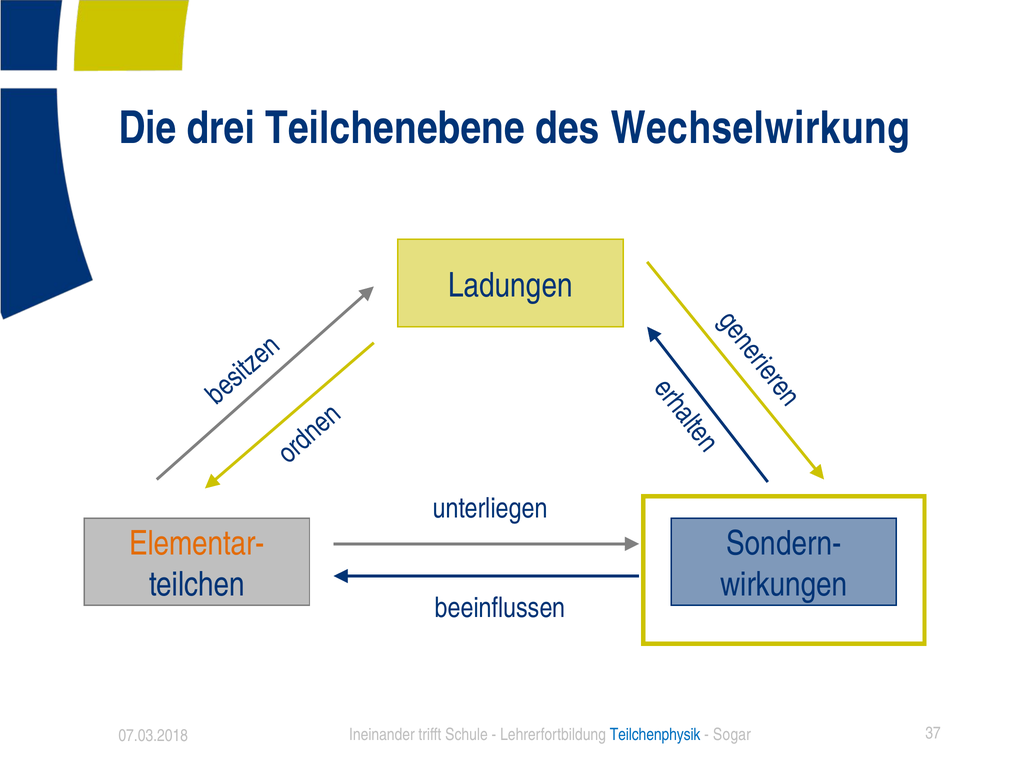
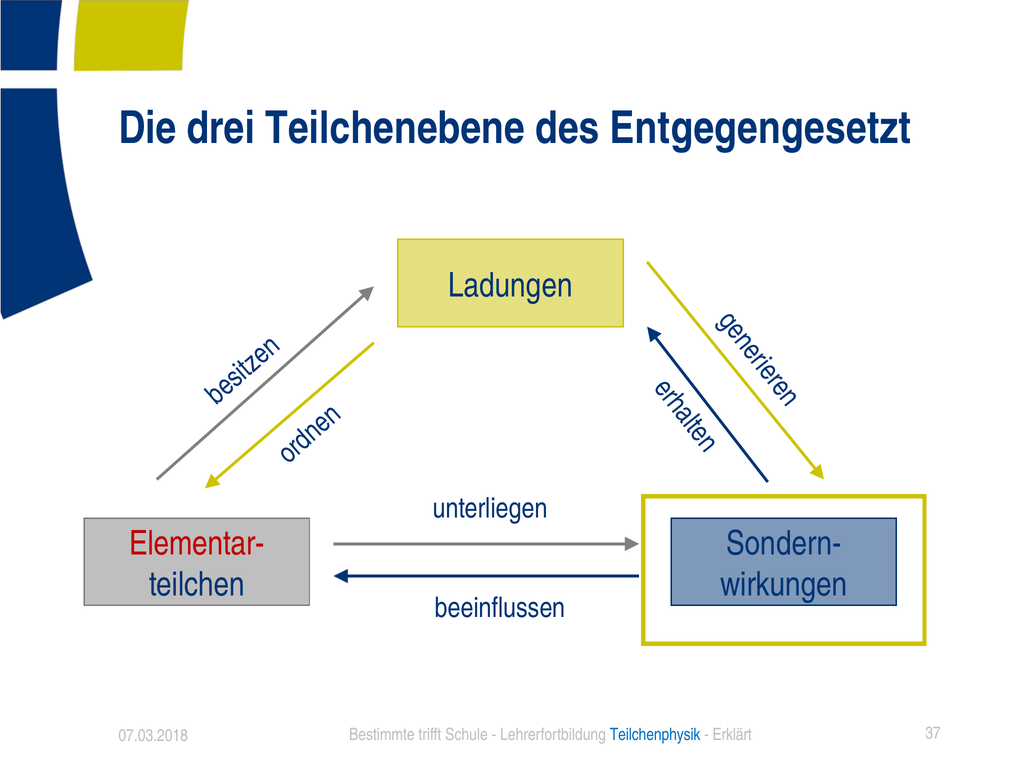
Wechselwirkung: Wechselwirkung -> Entgegengesetzt
Elementar- colour: orange -> red
Ineinander: Ineinander -> Bestimmte
Sogar: Sogar -> Erklärt
